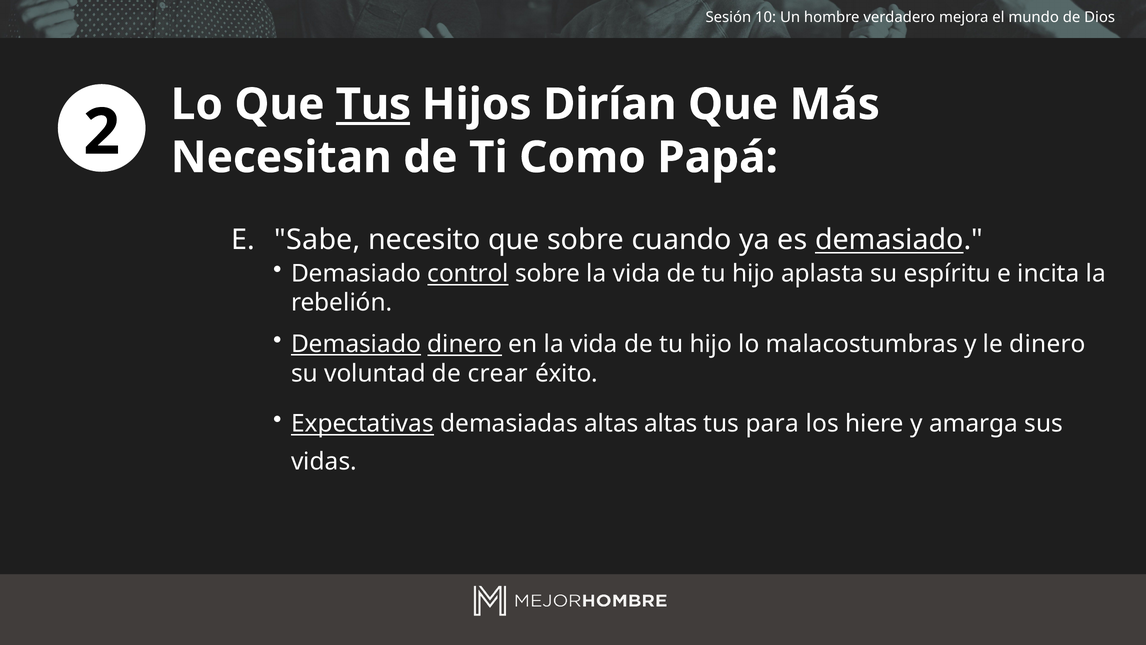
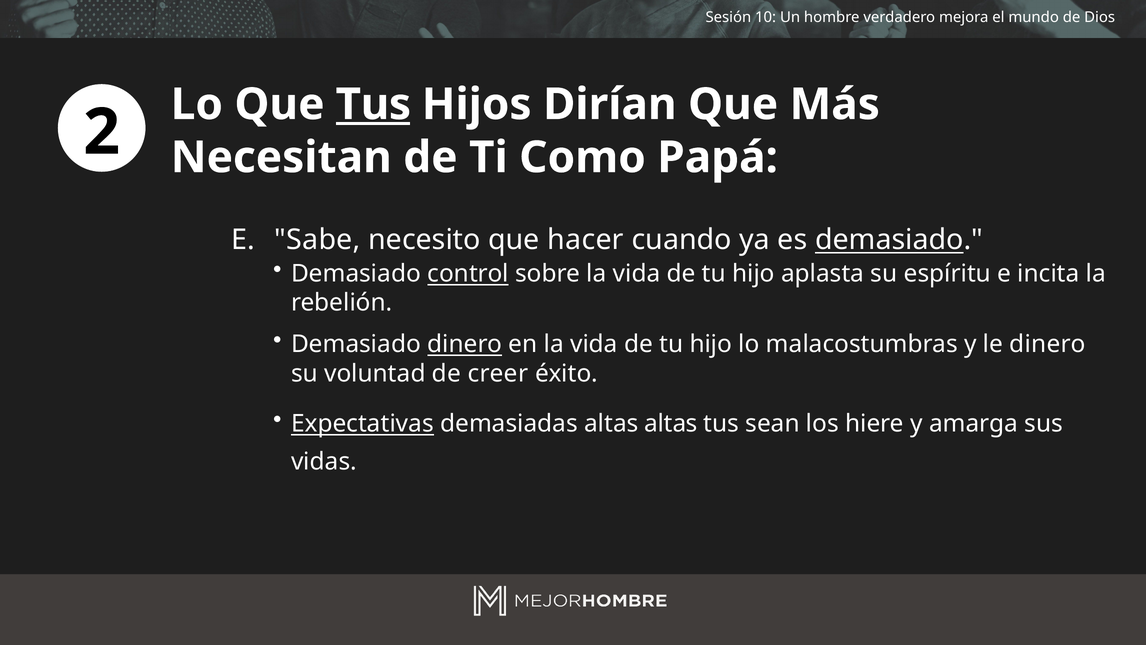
que sobre: sobre -> hacer
Demasiado at (356, 344) underline: present -> none
crear: crear -> creer
para: para -> sean
